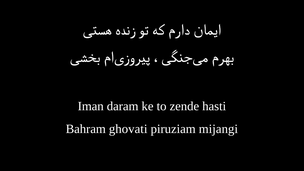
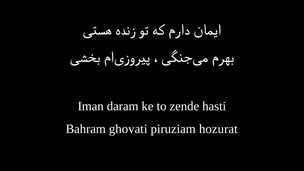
mijangi: mijangi -> hozurat
